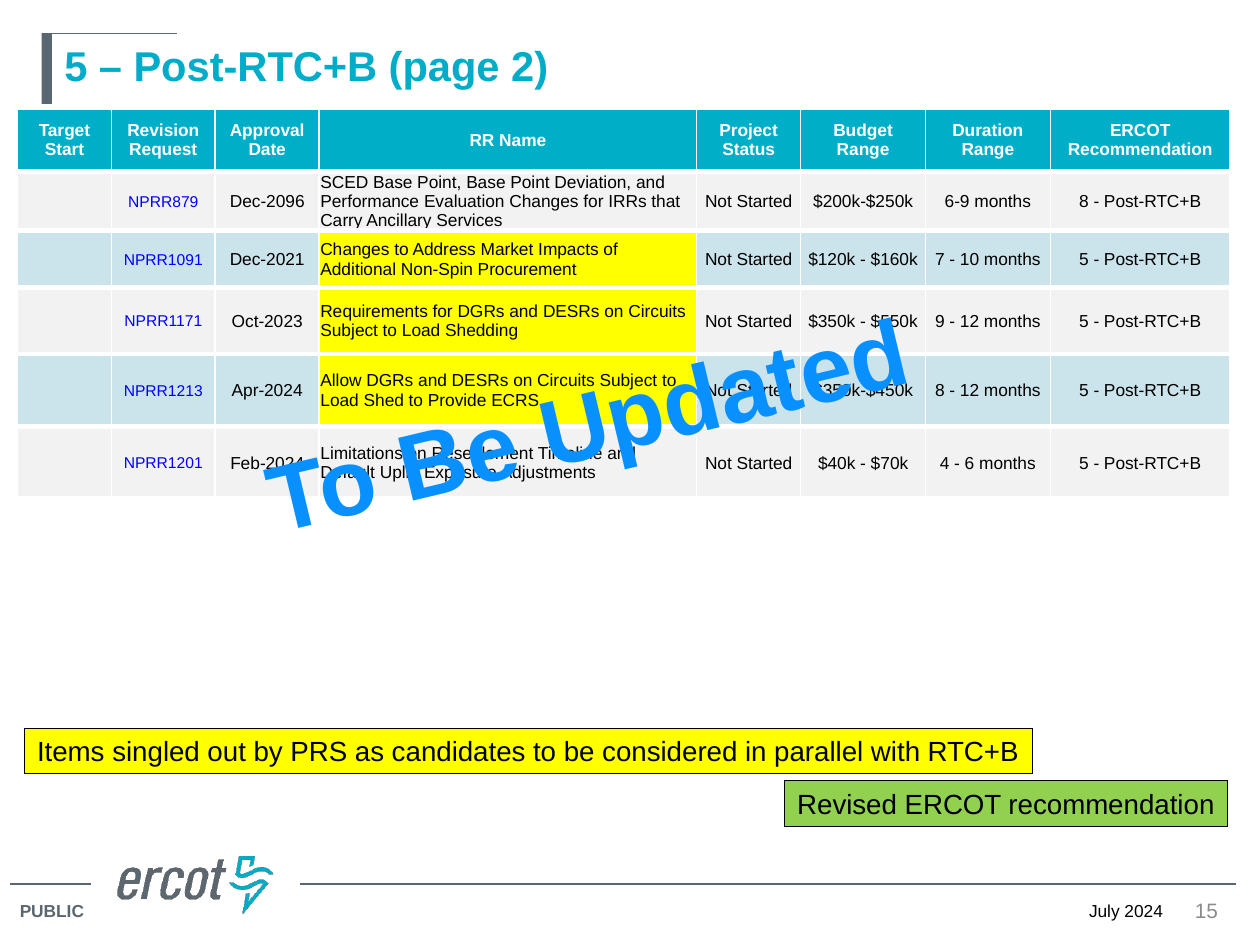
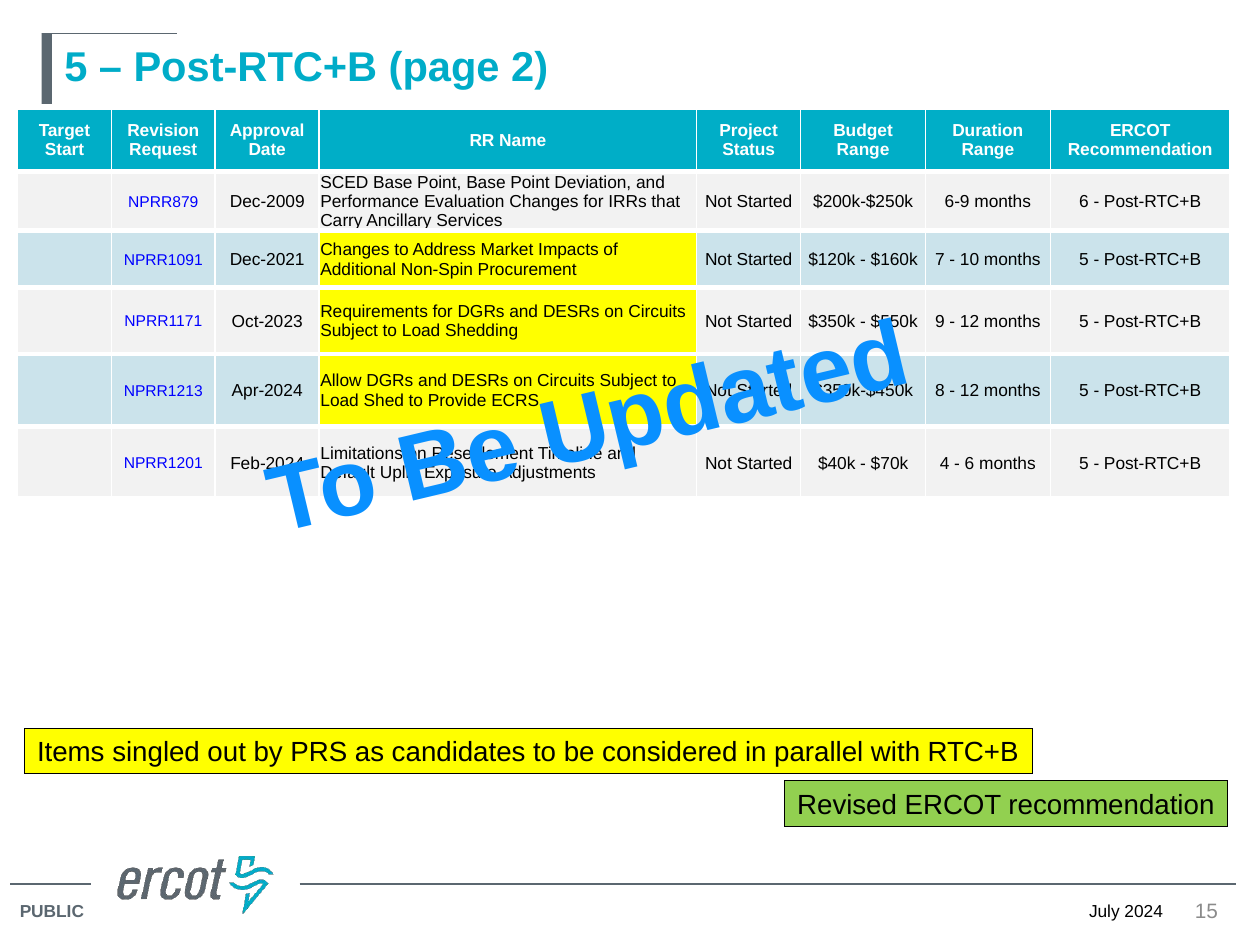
months 8: 8 -> 6
Dec-2096: Dec-2096 -> Dec-2009
